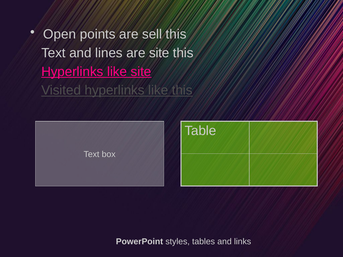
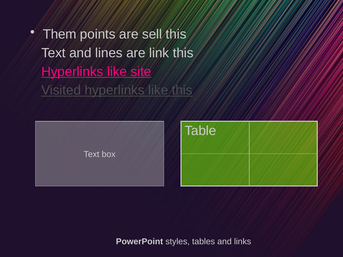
Open: Open -> Them
are site: site -> link
